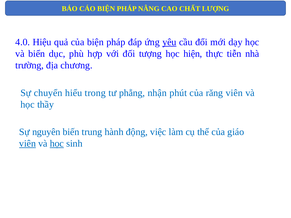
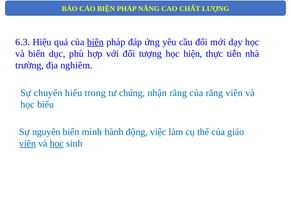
4.0: 4.0 -> 6.3
biện at (95, 42) underline: none -> present
yêu underline: present -> none
chương: chương -> nghiêm
phẳng: phẳng -> chúng
phút: phút -> rằng
thầy: thầy -> biểu
trung: trung -> mình
